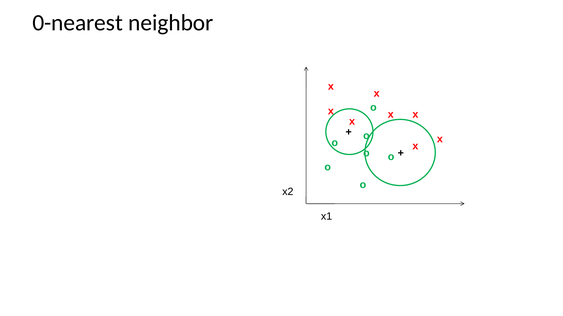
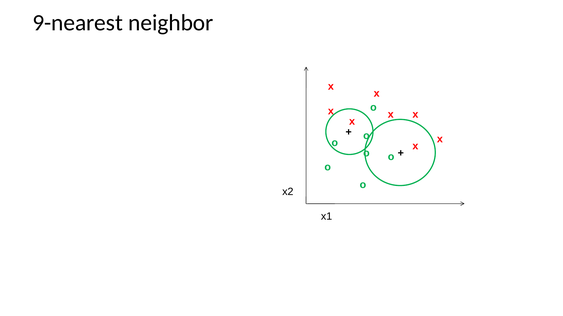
0-nearest: 0-nearest -> 9-nearest
